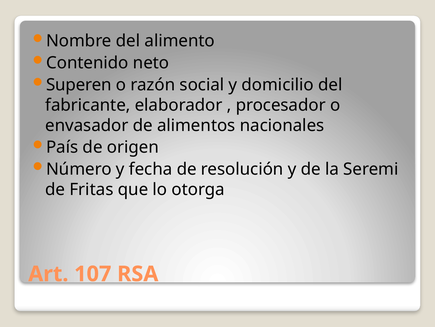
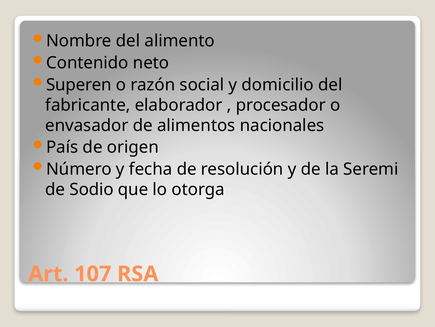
Fritas: Fritas -> Sodio
